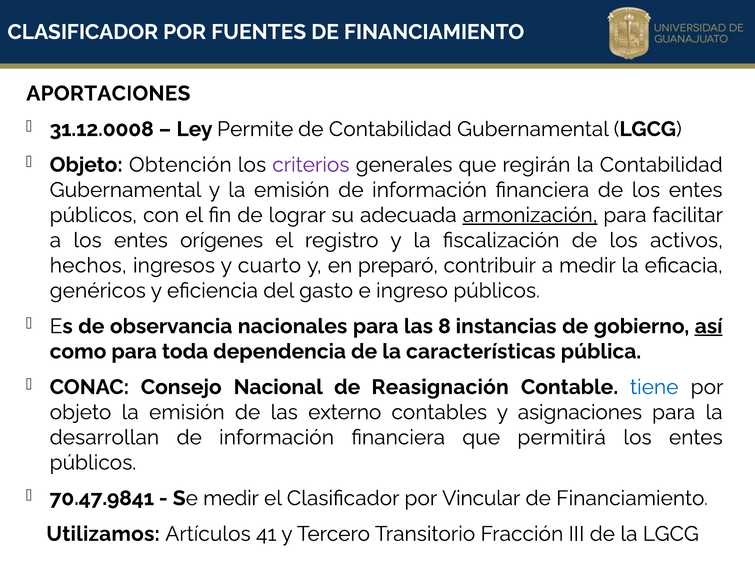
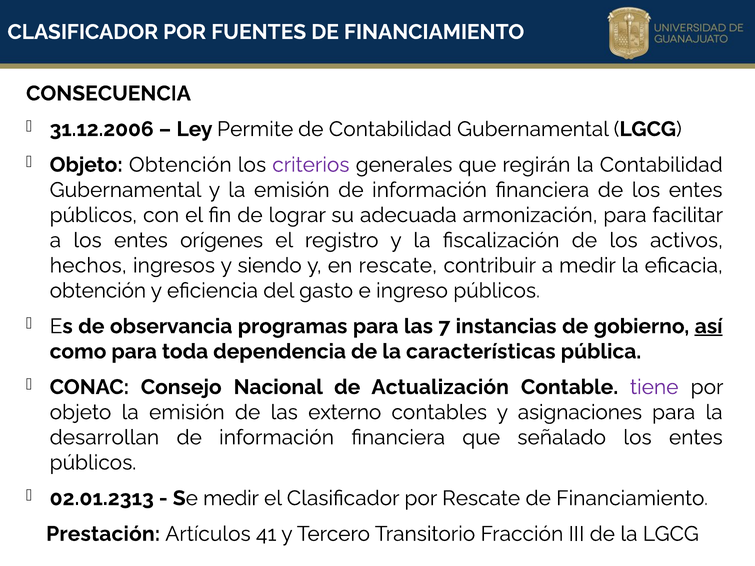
APORTACIONES: APORTACIONES -> CONSECUENCIA
31.12.0008: 31.12.0008 -> 31.12.2006
armonización underline: present -> none
cuarto: cuarto -> siendo
en preparó: preparó -> rescate
genéricos at (98, 291): genéricos -> obtención
nacionales: nacionales -> programas
8: 8 -> 7
Reasignación: Reasignación -> Actualización
tiene colour: blue -> purple
permitirá: permitirá -> señalado
70.47.9841: 70.47.9841 -> 02.01.2313
por Vincular: Vincular -> Rescate
Utilizamos: Utilizamos -> Prestación
